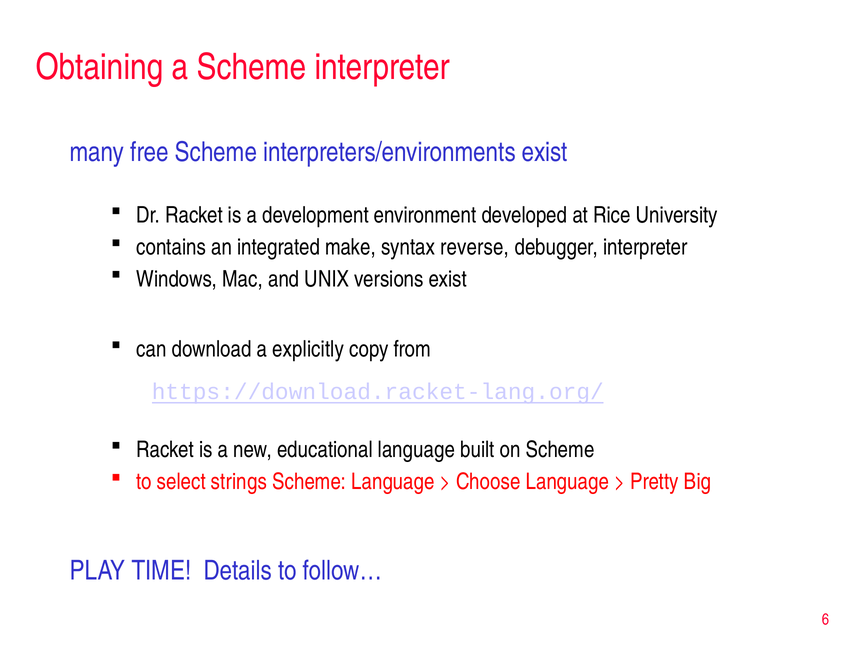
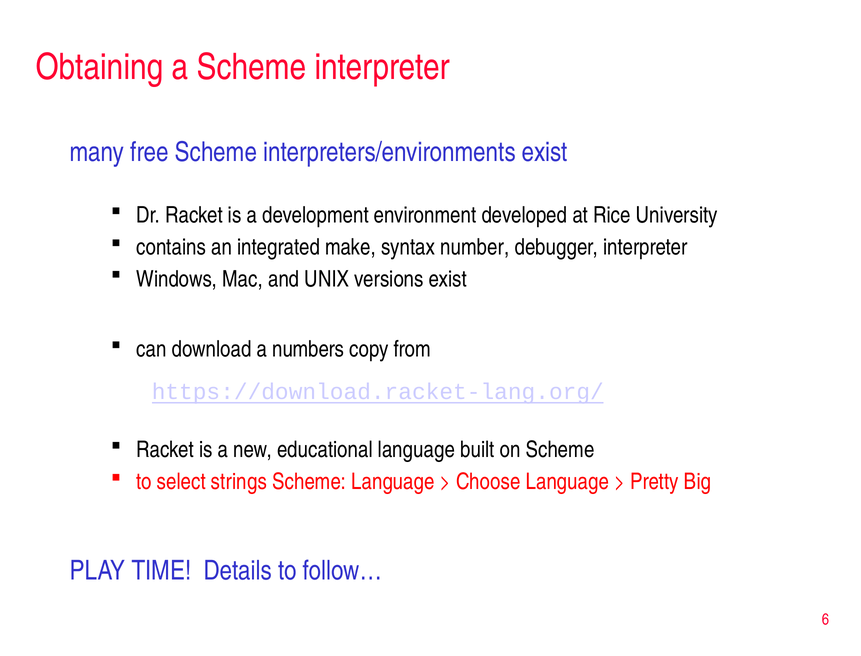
reverse: reverse -> number
explicitly: explicitly -> numbers
